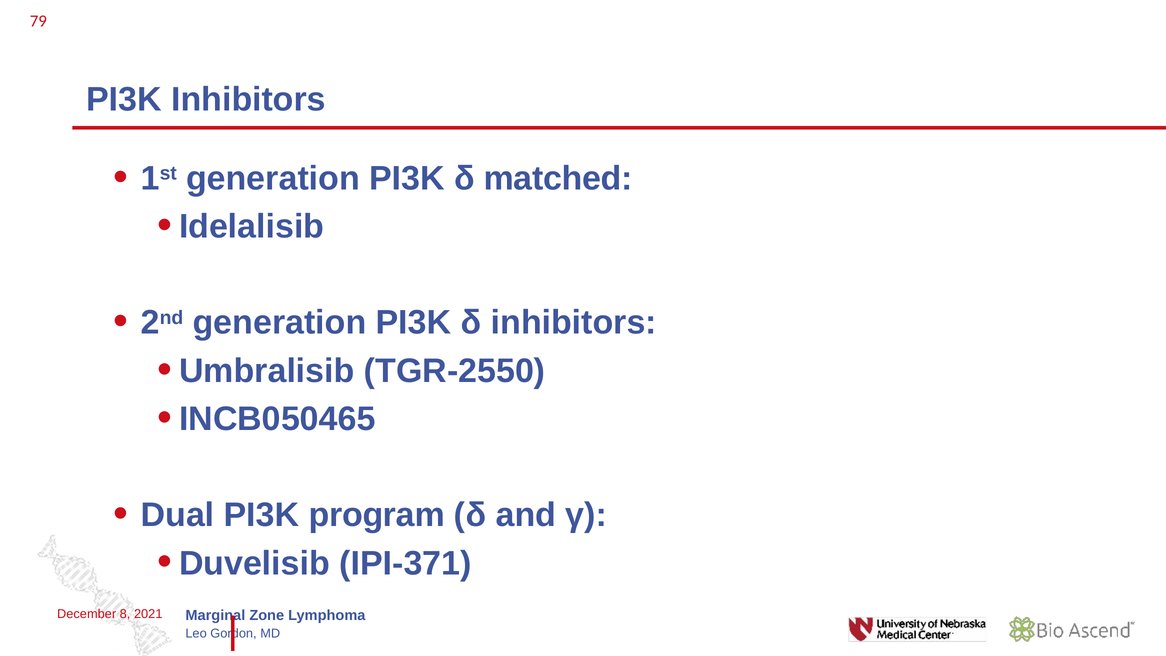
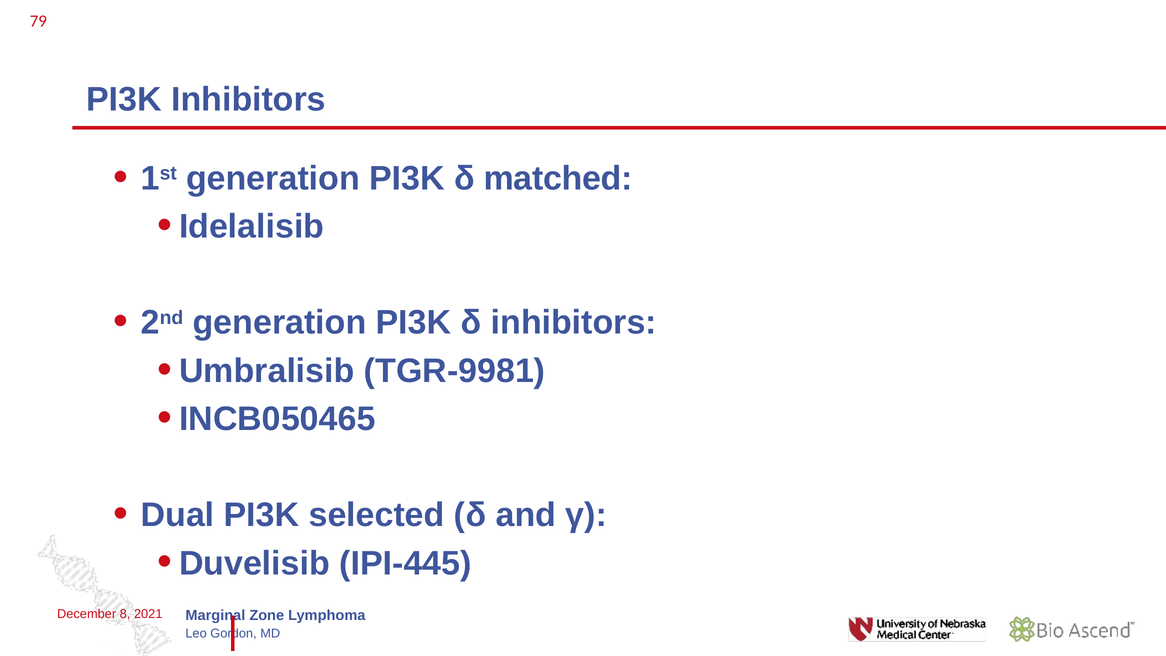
TGR-2550: TGR-2550 -> TGR-9981
program: program -> selected
IPI-371: IPI-371 -> IPI-445
